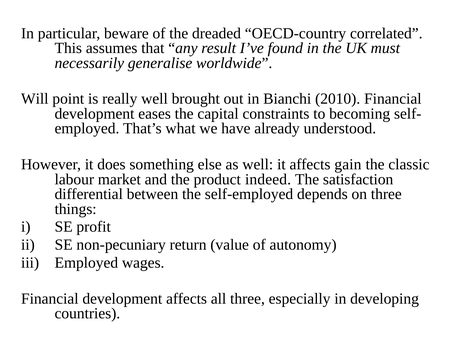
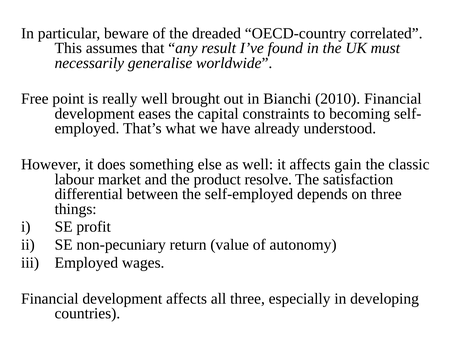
Will: Will -> Free
indeed: indeed -> resolve
